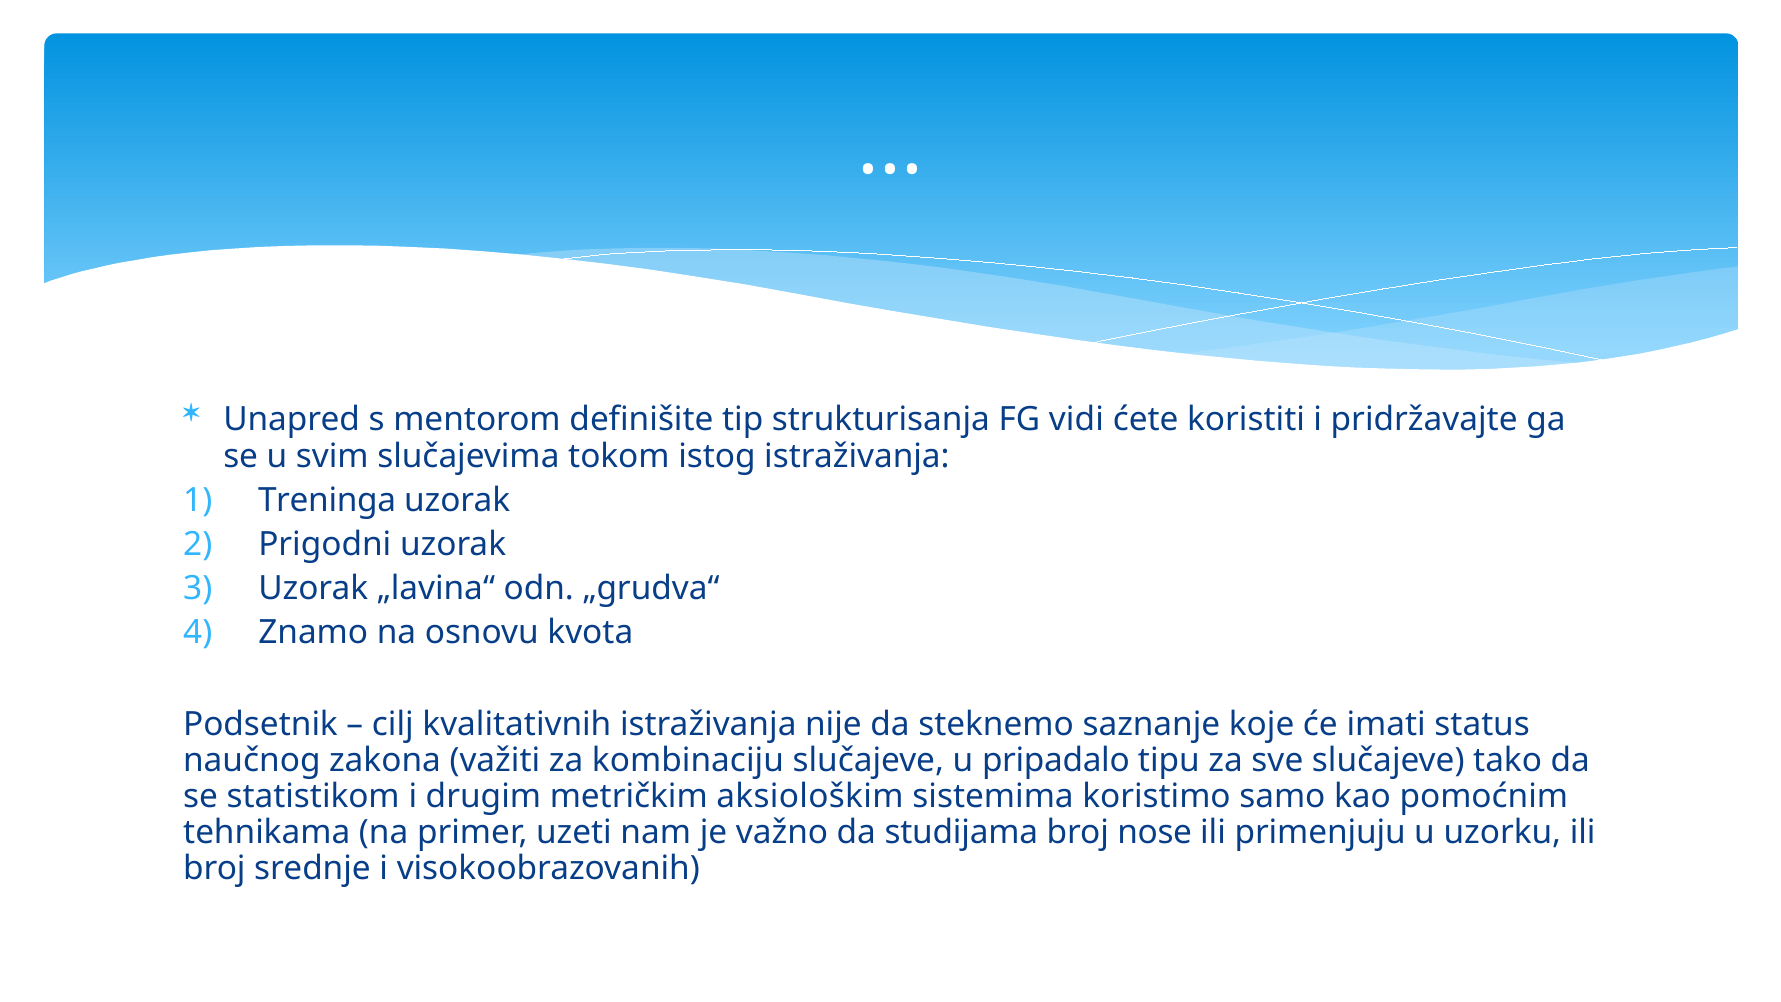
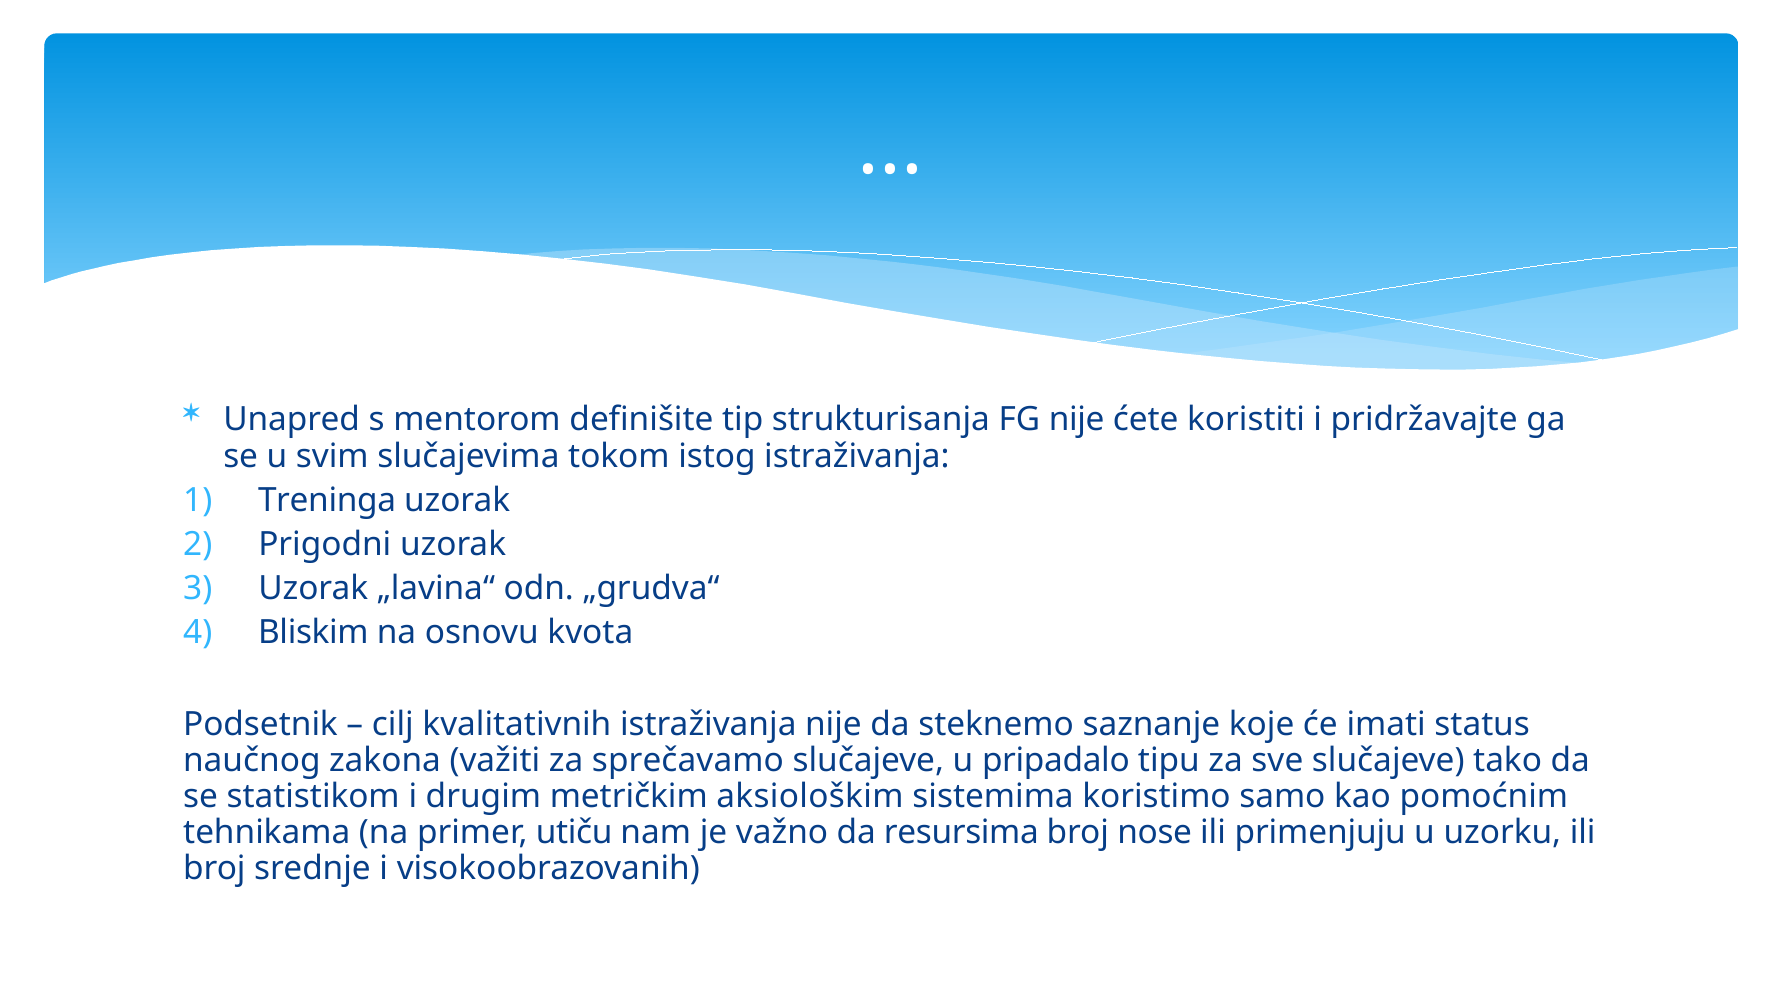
FG vidi: vidi -> nije
Znamo: Znamo -> Bliskim
kombinaciju: kombinaciju -> sprečavamo
uzeti: uzeti -> utiču
studijama: studijama -> resursima
